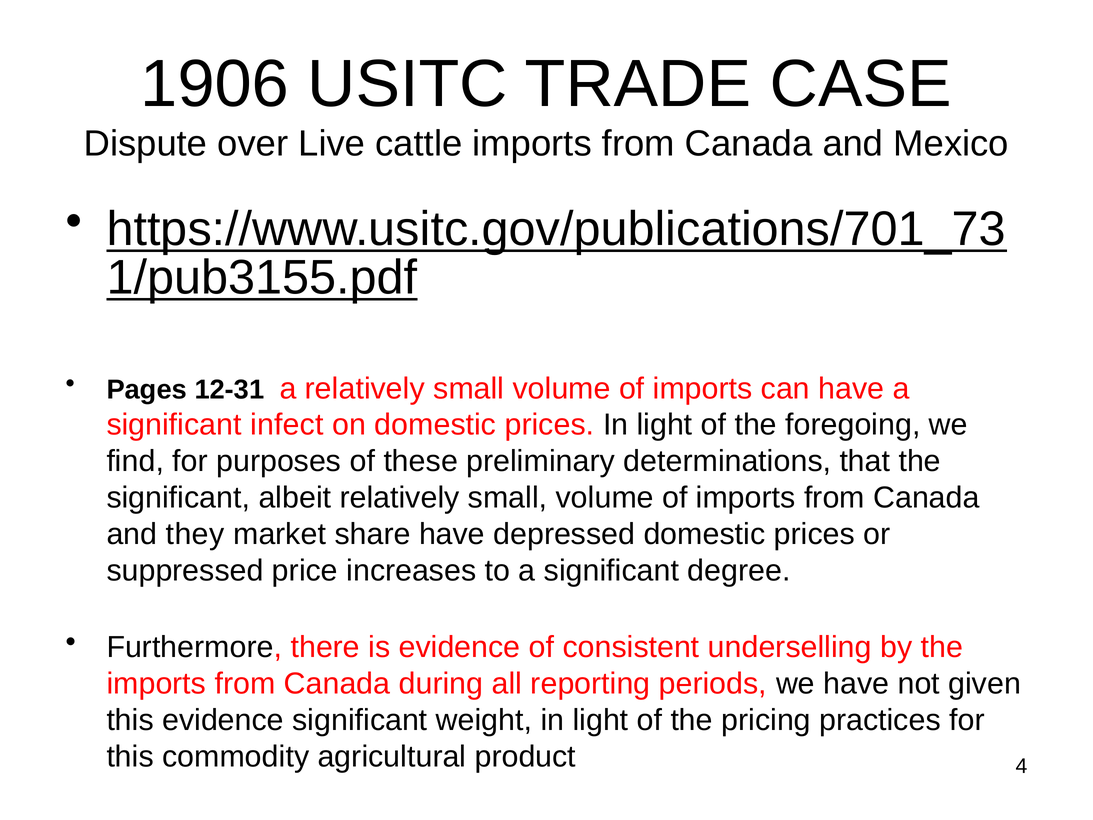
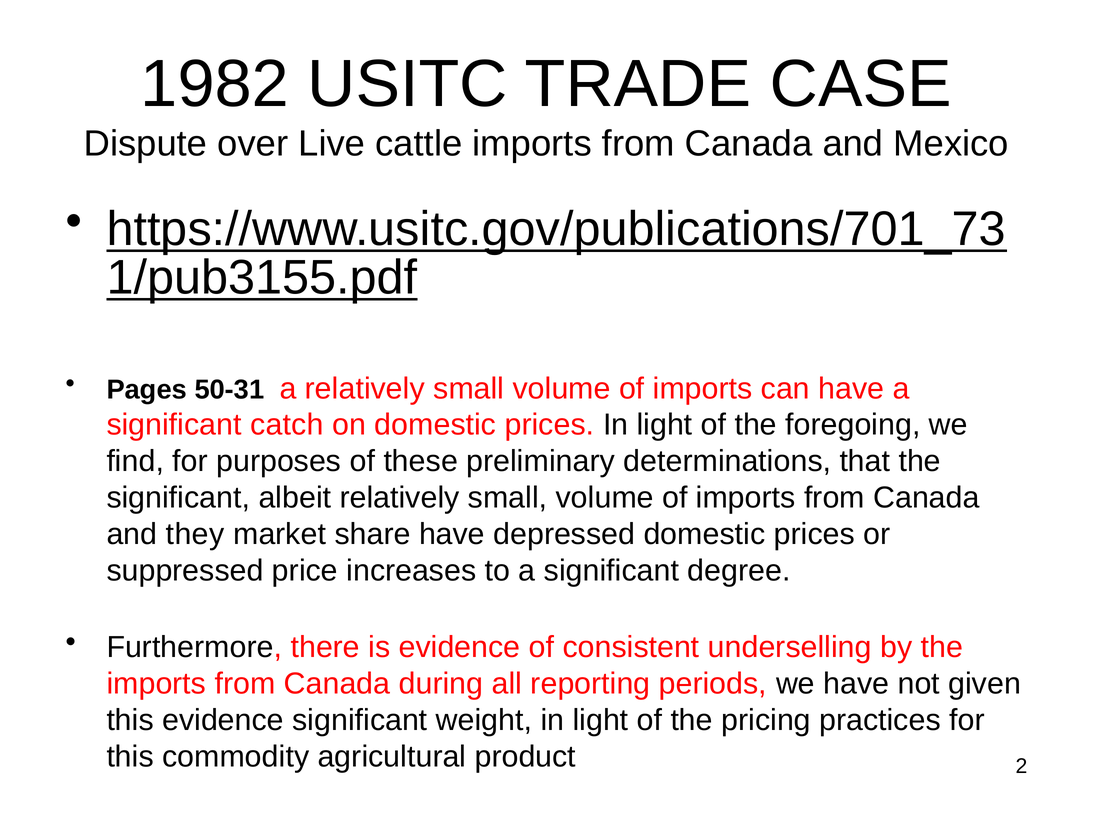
1906: 1906 -> 1982
12-31: 12-31 -> 50-31
infect: infect -> catch
4: 4 -> 2
